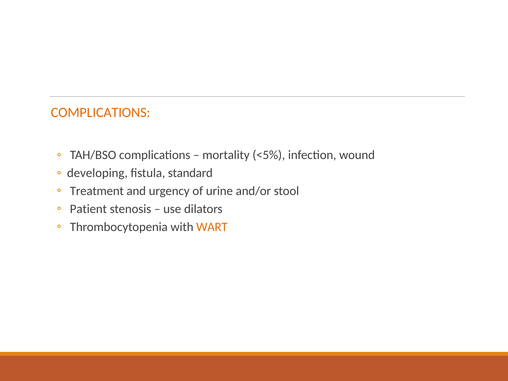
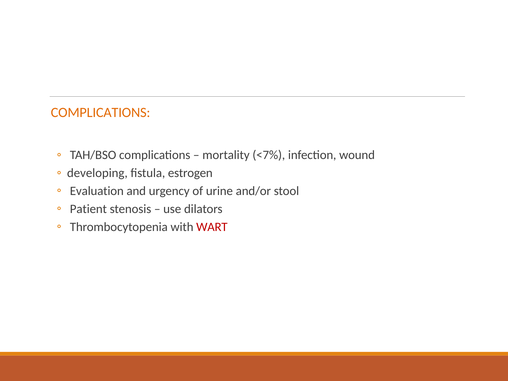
<5%: <5% -> <7%
standard: standard -> estrogen
Treatment: Treatment -> Evaluation
WART colour: orange -> red
